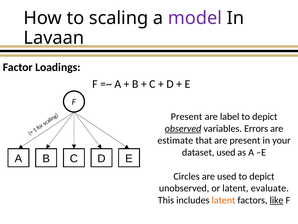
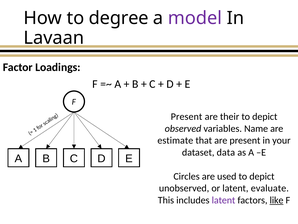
scaling: scaling -> degree
label: label -> their
observed underline: present -> none
Errors: Errors -> Name
dataset used: used -> data
latent at (224, 200) colour: orange -> purple
